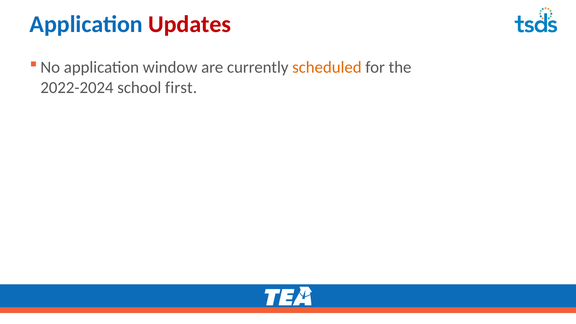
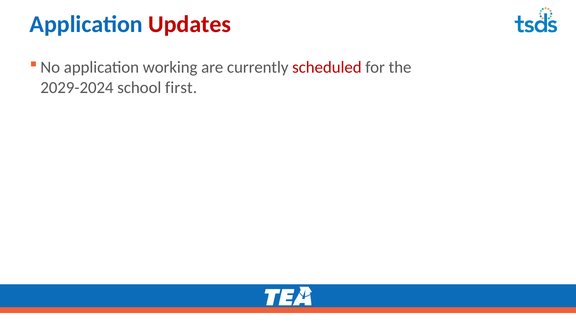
window: window -> working
scheduled colour: orange -> red
2022-2024: 2022-2024 -> 2029-2024
